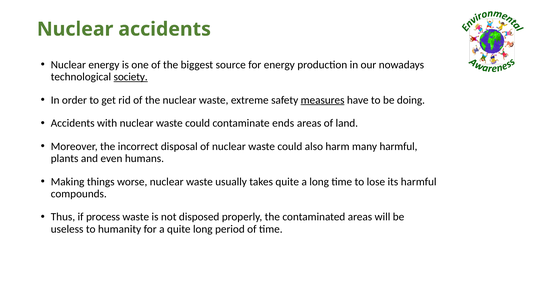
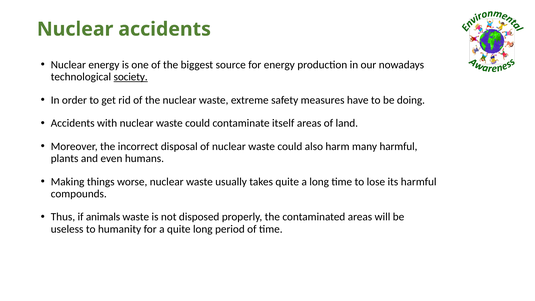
measures underline: present -> none
ends: ends -> itself
process: process -> animals
